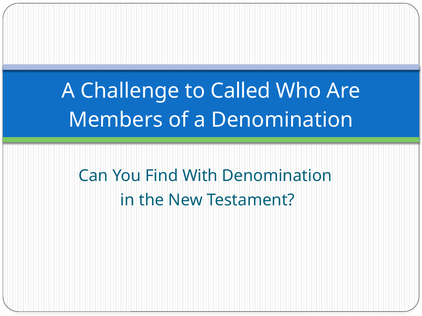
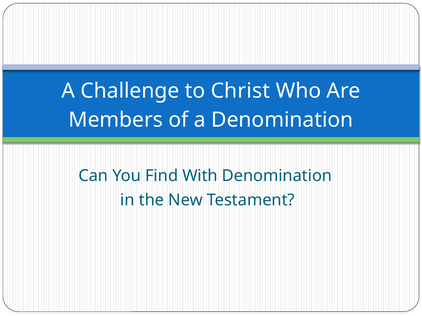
Called: Called -> Christ
